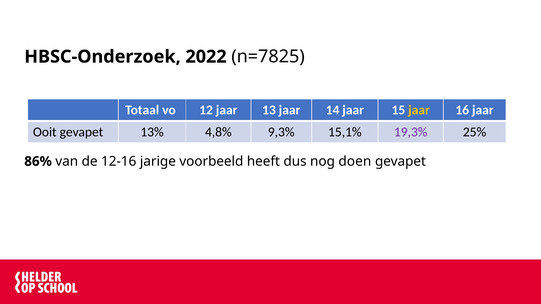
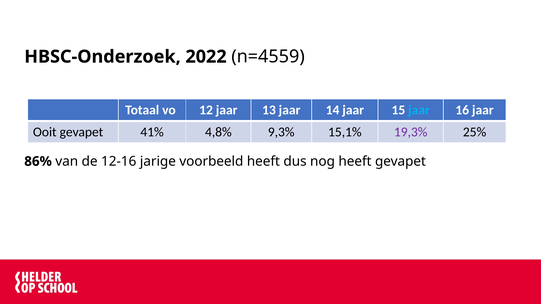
n=7825: n=7825 -> n=4559
jaar at (419, 110) colour: yellow -> light blue
13%: 13% -> 41%
nog doen: doen -> heeft
